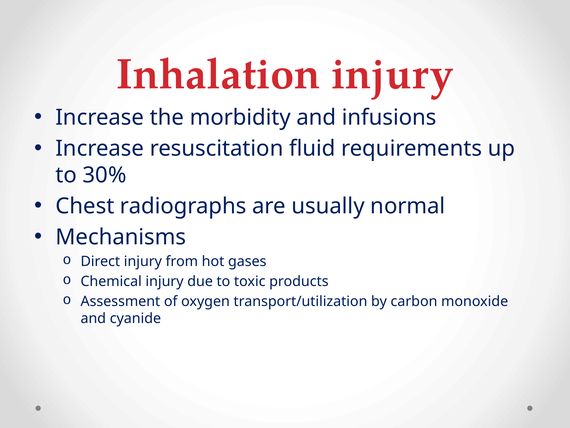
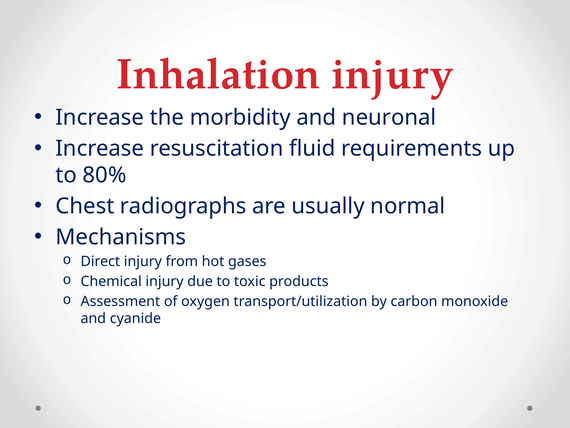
infusions: infusions -> neuronal
30%: 30% -> 80%
